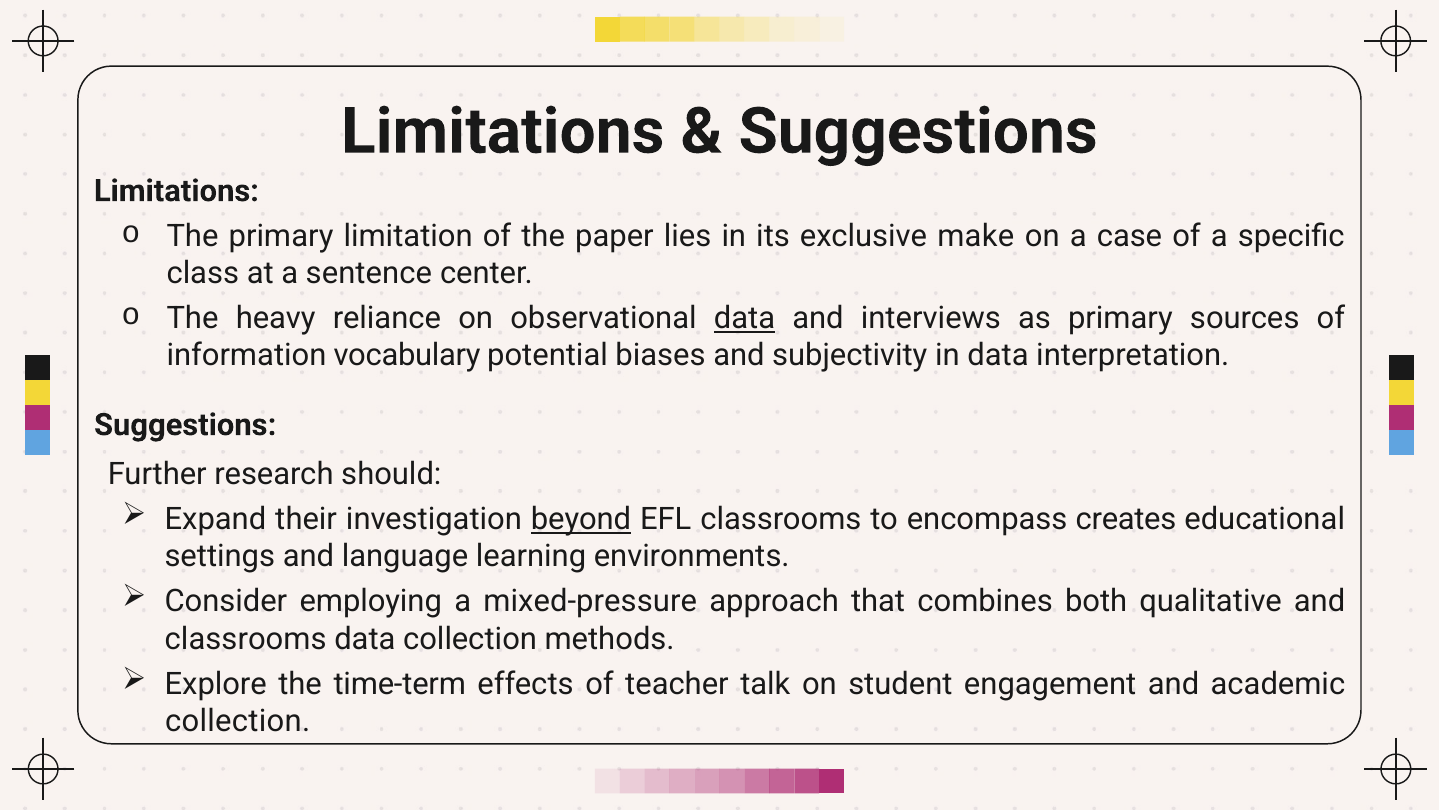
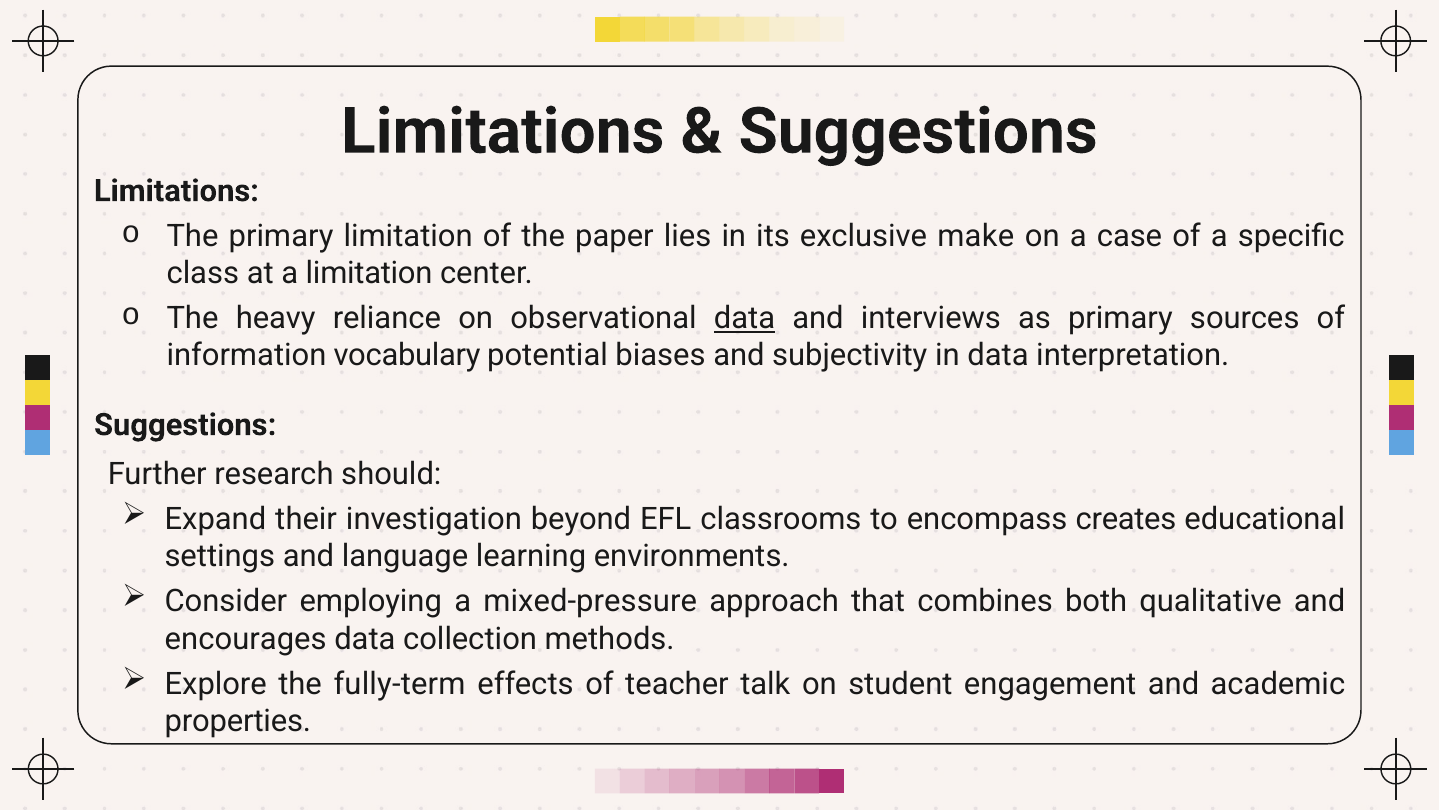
a sentence: sentence -> limitation
beyond underline: present -> none
classrooms at (246, 638): classrooms -> encourages
time-term: time-term -> fully-term
collection at (238, 721): collection -> properties
